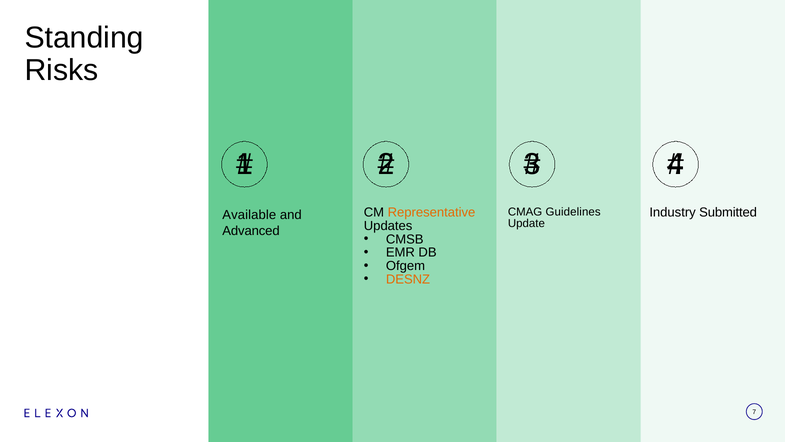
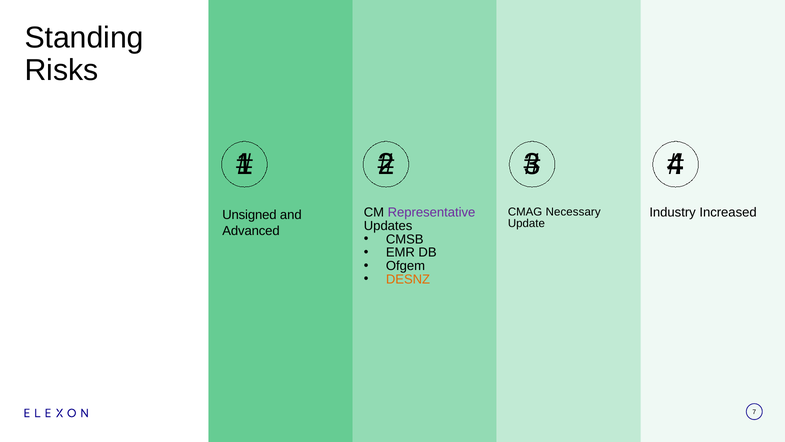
Guidelines: Guidelines -> Necessary
Representative colour: orange -> purple
Submitted: Submitted -> Increased
Available: Available -> Unsigned
